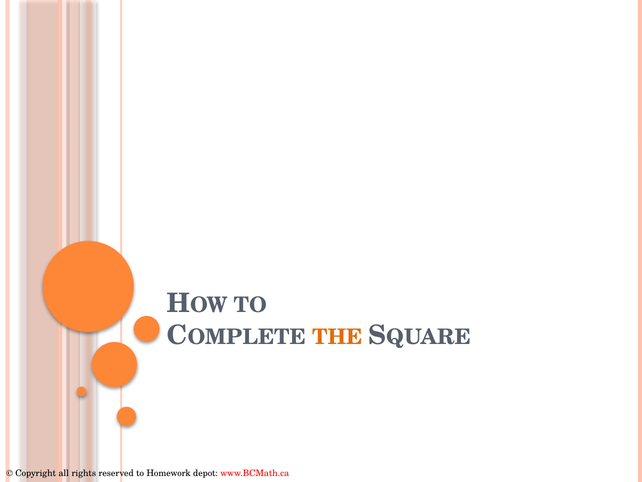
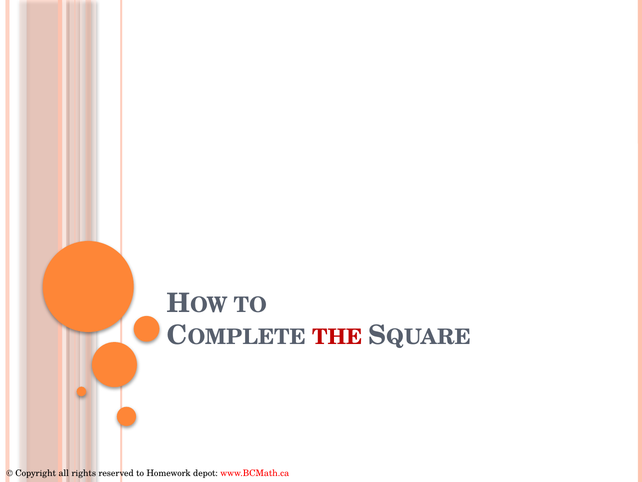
THE colour: orange -> red
